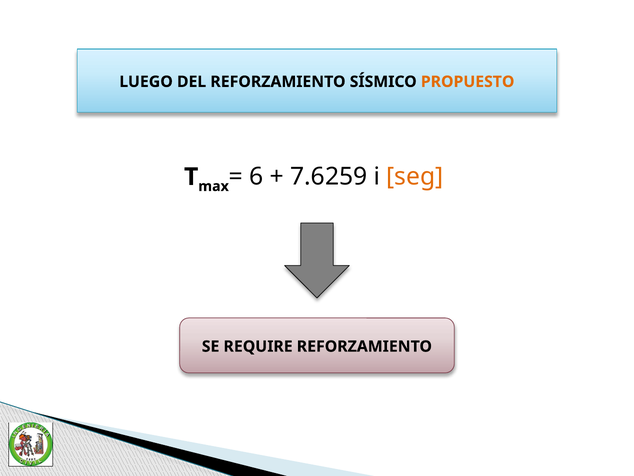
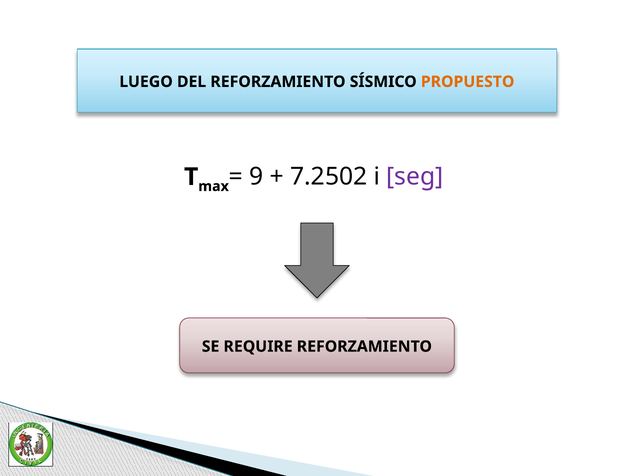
6: 6 -> 9
7.6259: 7.6259 -> 7.2502
seg colour: orange -> purple
